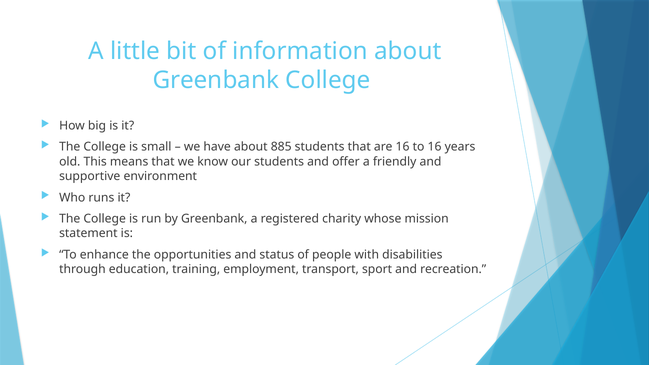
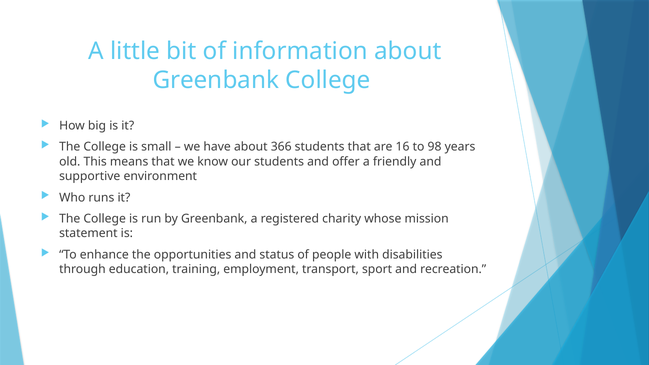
885: 885 -> 366
to 16: 16 -> 98
